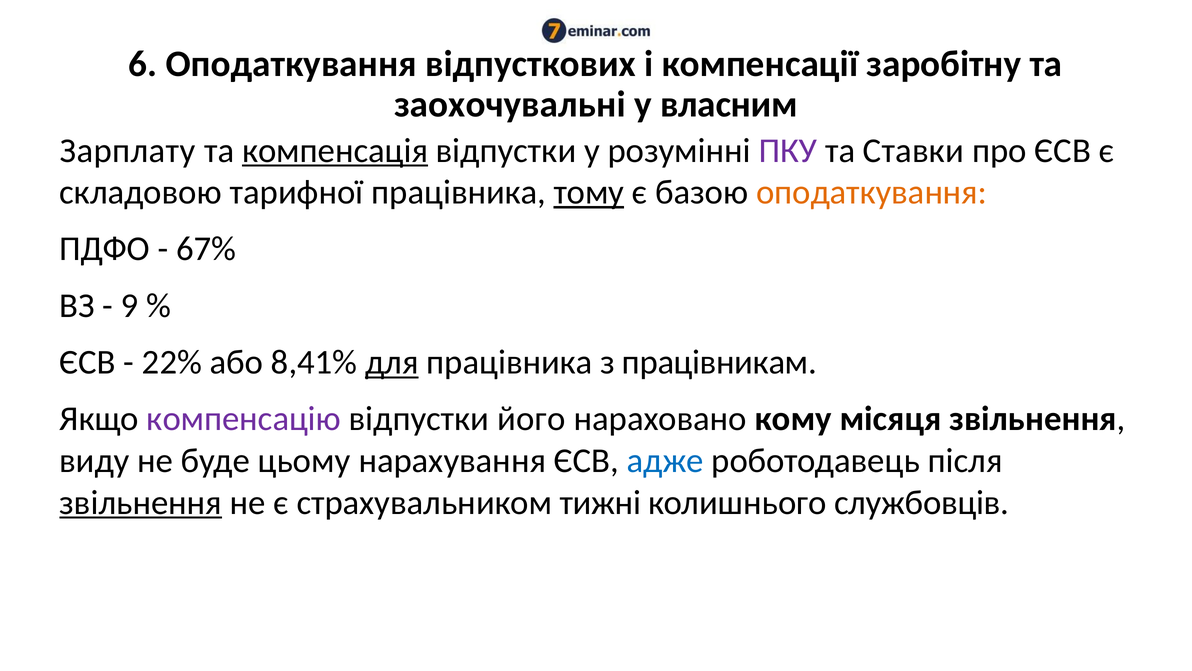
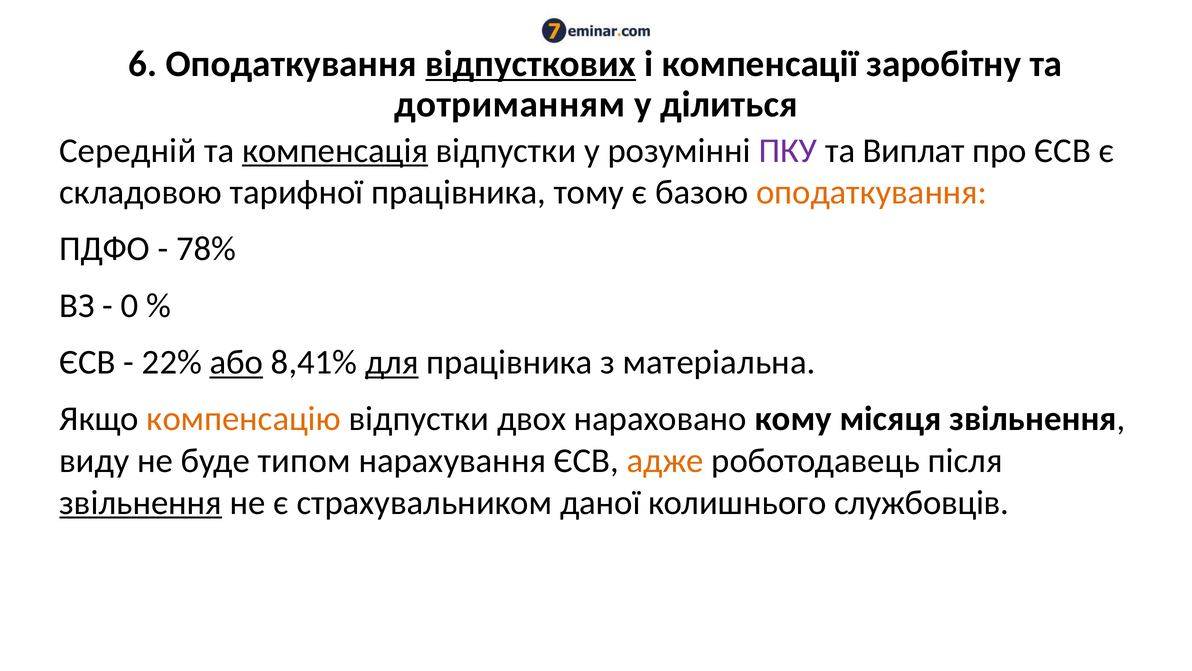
відпусткових underline: none -> present
заохочувальні: заохочувальні -> дотриманням
власним: власним -> ділиться
Зарплату: Зарплату -> Середній
Ставки: Ставки -> Виплат
тому underline: present -> none
67%: 67% -> 78%
9: 9 -> 0
або underline: none -> present
працівникам: працівникам -> матеріальна
компенсацію colour: purple -> orange
його: його -> двох
цьому: цьому -> типом
адже colour: blue -> orange
тижні: тижні -> даної
